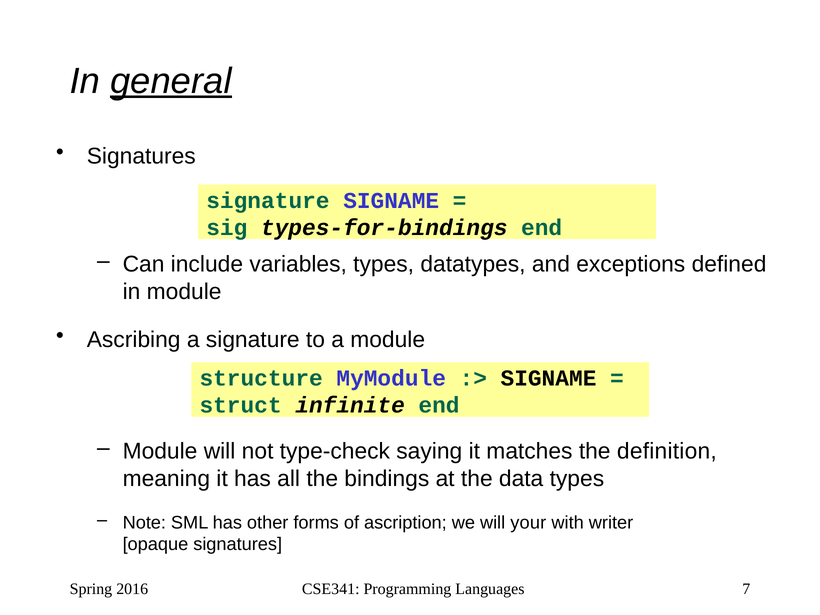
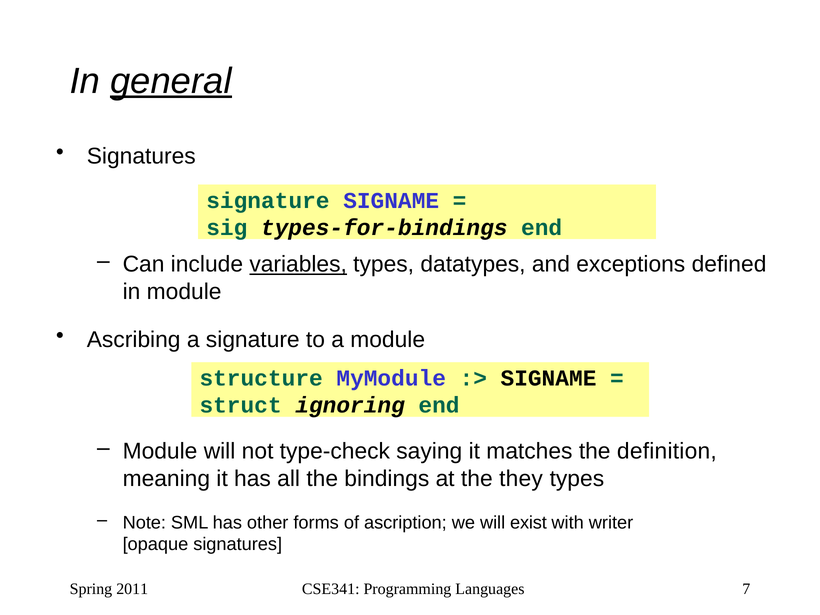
variables underline: none -> present
infinite: infinite -> ignoring
data: data -> they
your: your -> exist
2016: 2016 -> 2011
